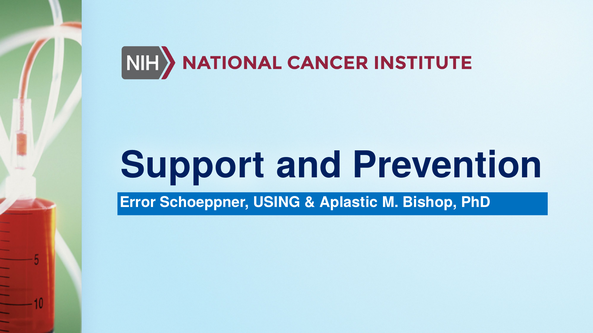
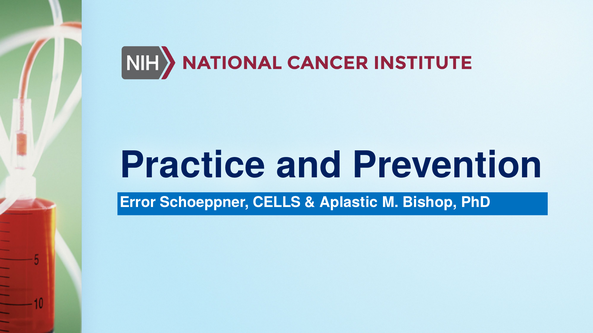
Support: Support -> Practice
USING: USING -> CELLS
